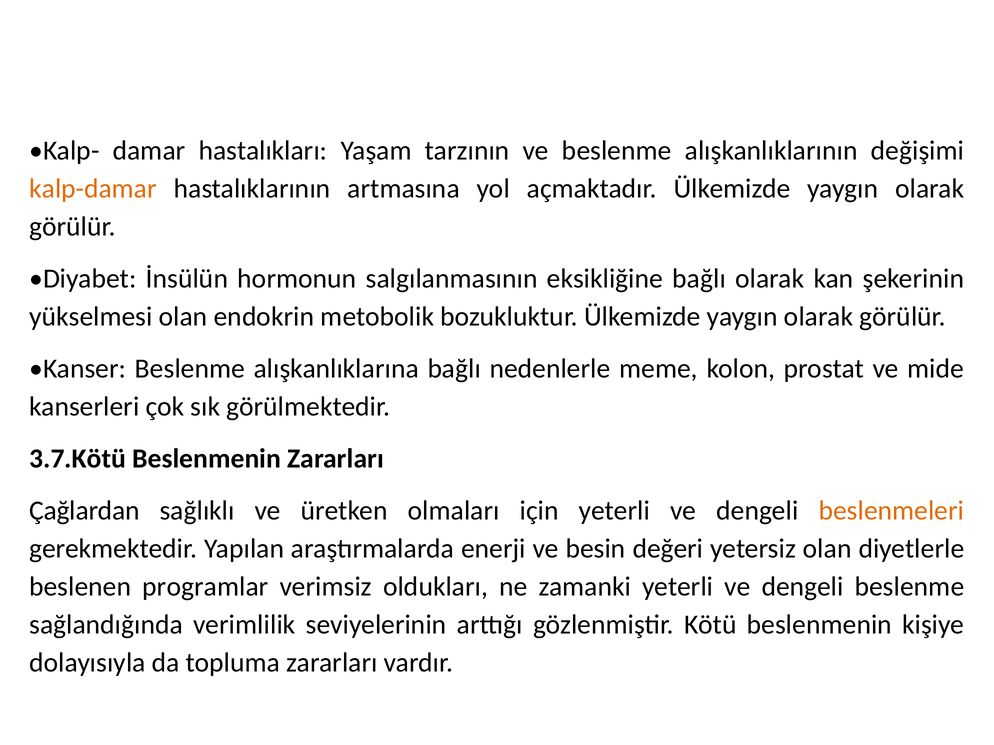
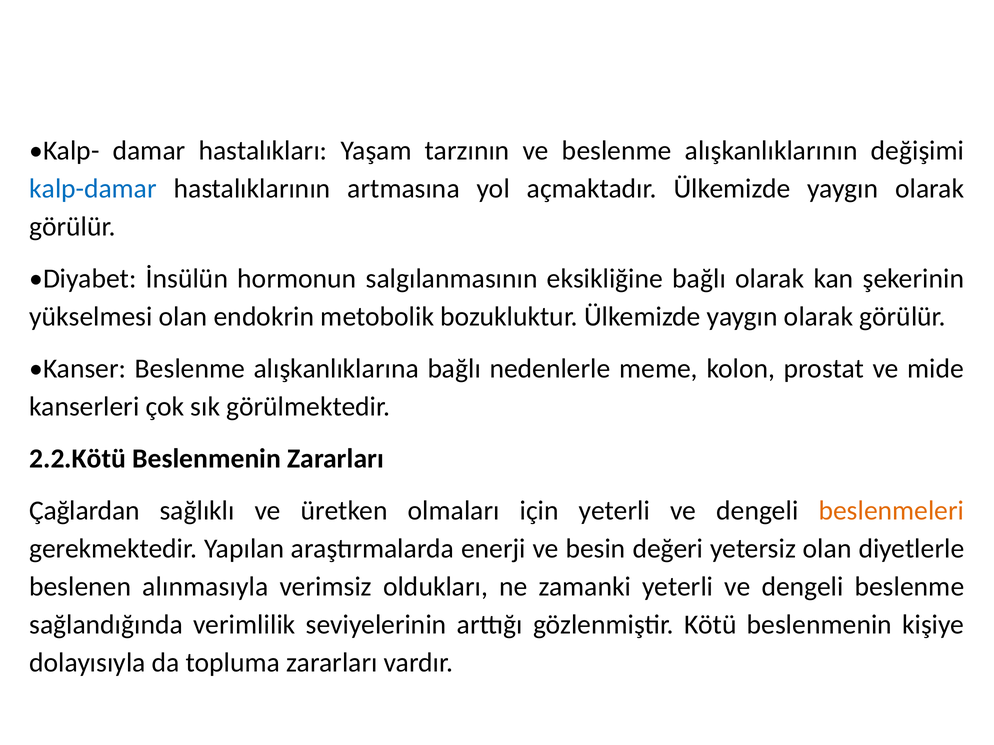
kalp-damar colour: orange -> blue
3.7.Kötü: 3.7.Kötü -> 2.2.Kötü
programlar: programlar -> alınmasıyla
